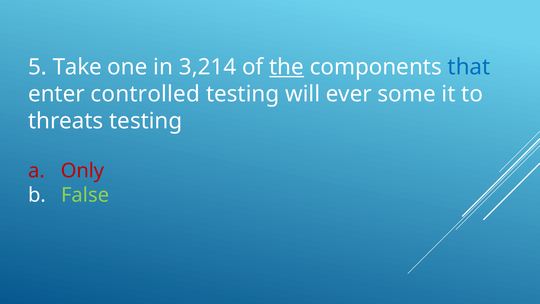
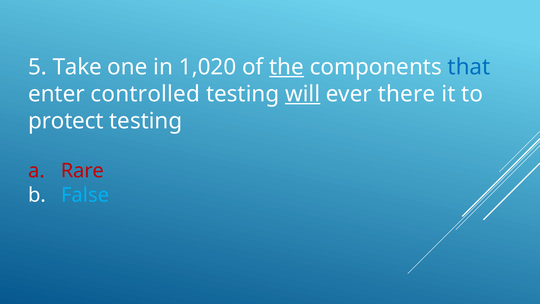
3,214: 3,214 -> 1,020
will underline: none -> present
some: some -> there
threats: threats -> protect
Only: Only -> Rare
False colour: light green -> light blue
